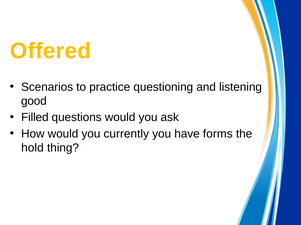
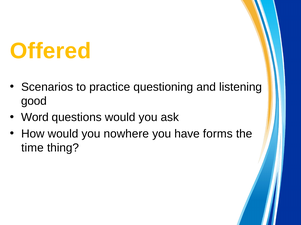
Filled: Filled -> Word
currently: currently -> nowhere
hold: hold -> time
